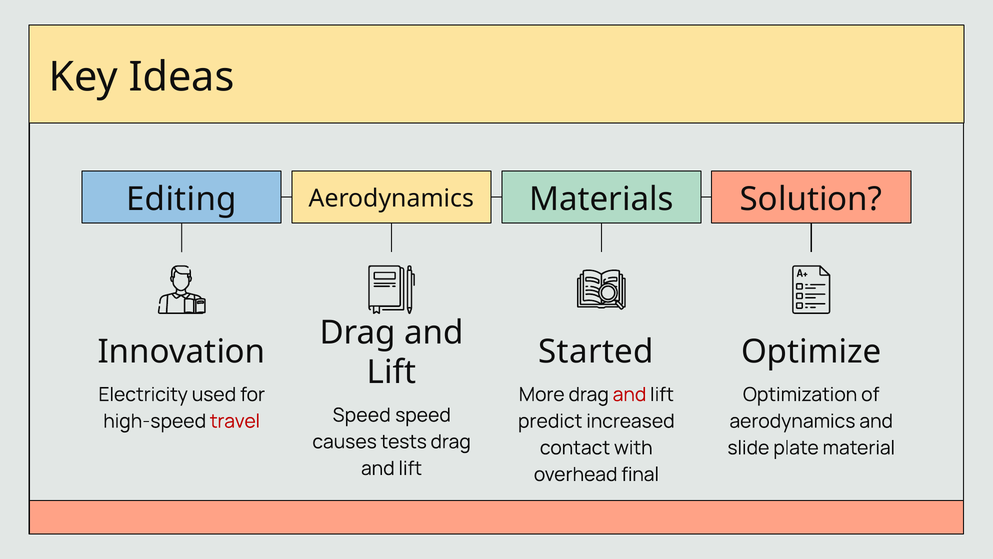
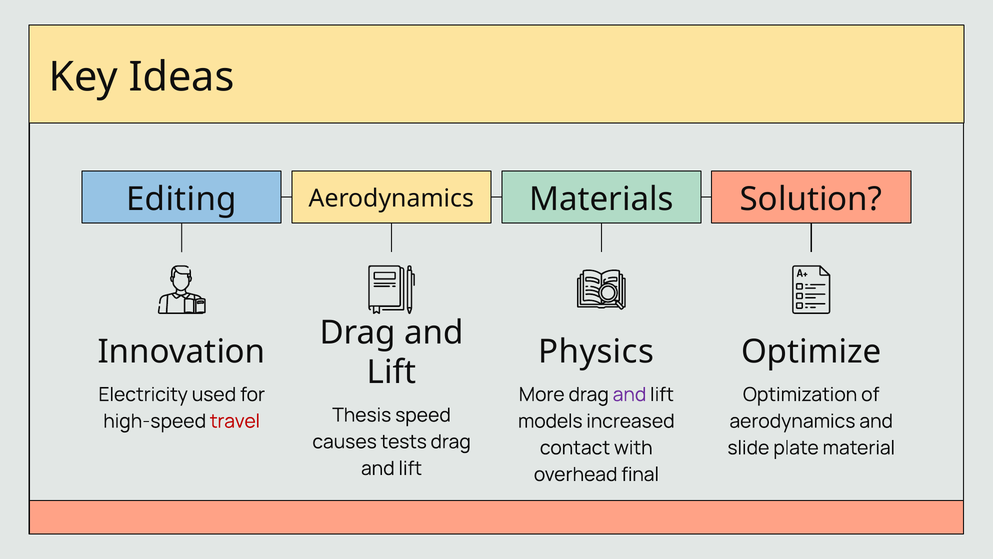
Started: Started -> Physics
and at (630, 394) colour: red -> purple
Speed at (362, 415): Speed -> Thesis
predict: predict -> models
